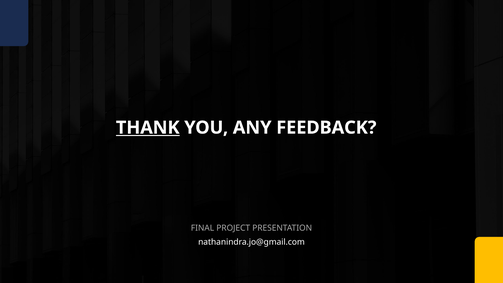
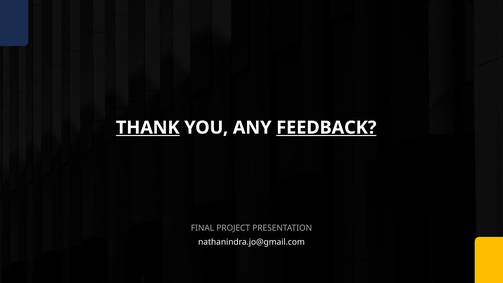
FEEDBACK underline: none -> present
